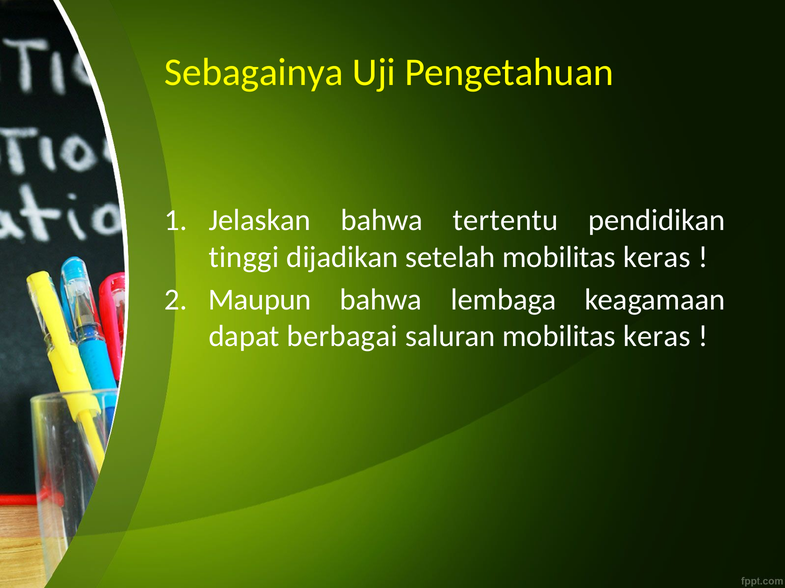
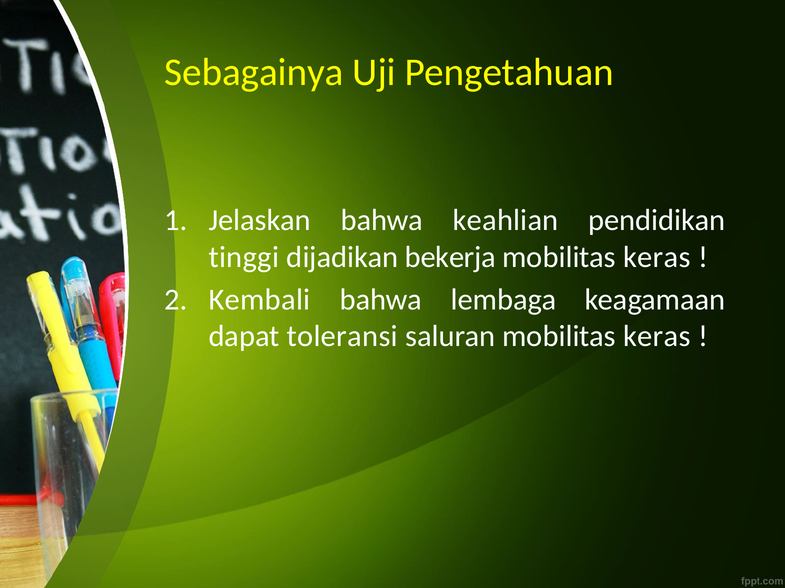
tertentu: tertentu -> keahlian
setelah: setelah -> bekerja
Maupun: Maupun -> Kembali
berbagai: berbagai -> toleransi
